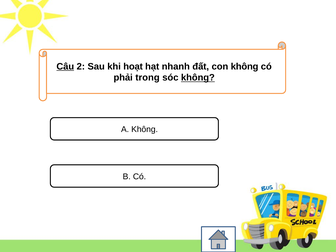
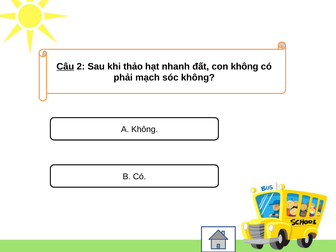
hoạt: hoạt -> thảo
trong: trong -> mạch
không at (198, 78) underline: present -> none
